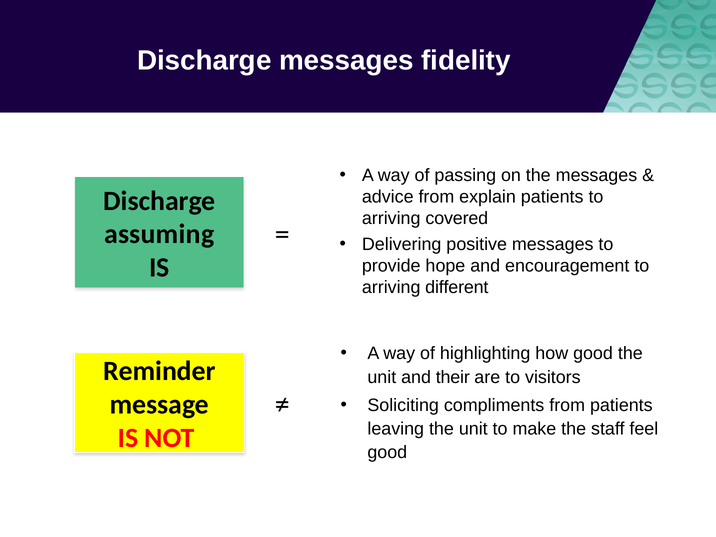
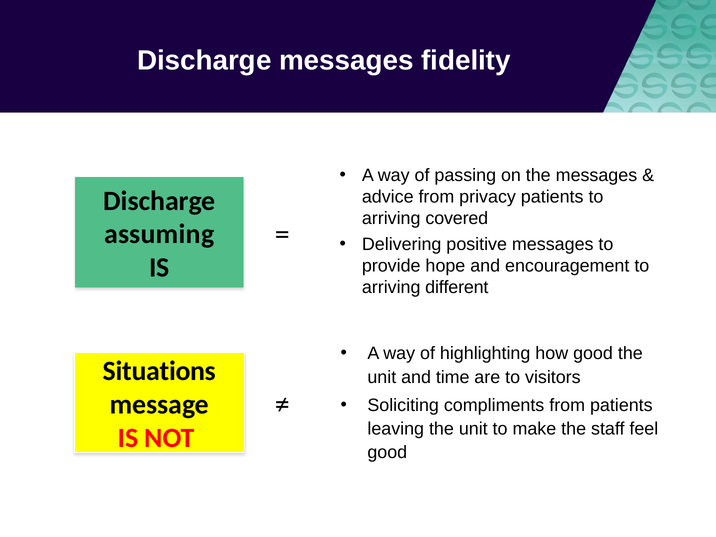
explain: explain -> privacy
Reminder: Reminder -> Situations
their: their -> time
